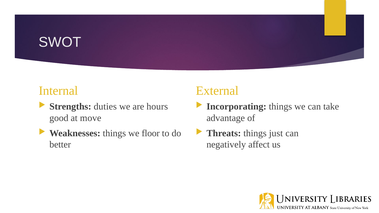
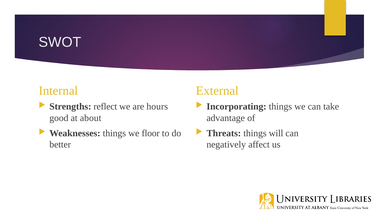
duties: duties -> reflect
move: move -> about
just: just -> will
